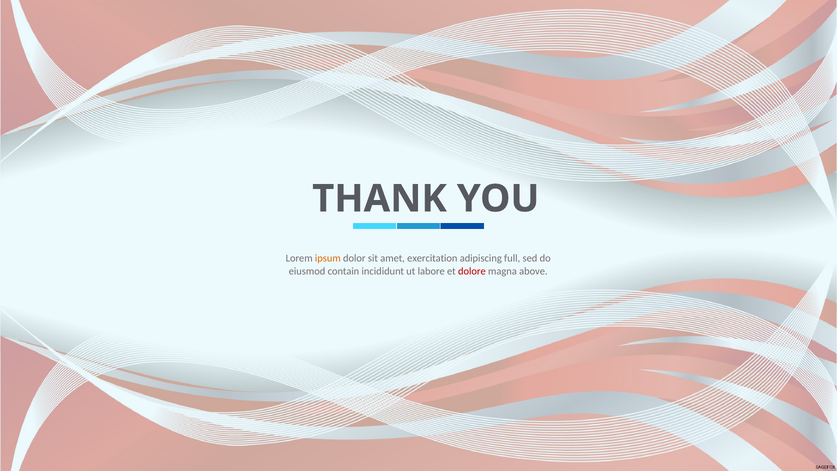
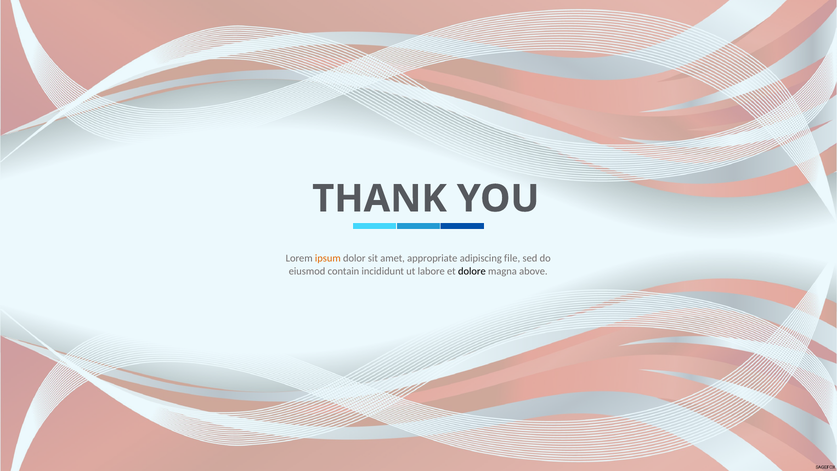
exercitation: exercitation -> appropriate
full: full -> file
dolore colour: red -> black
